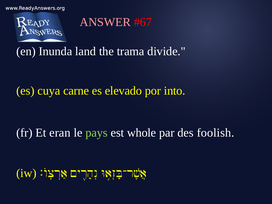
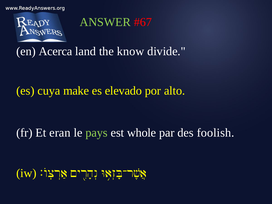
ANSWER colour: pink -> light green
Inunda: Inunda -> Acerca
trama: trama -> know
carne: carne -> make
into: into -> alto
